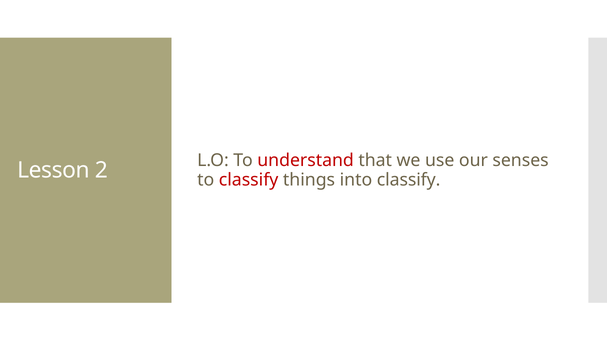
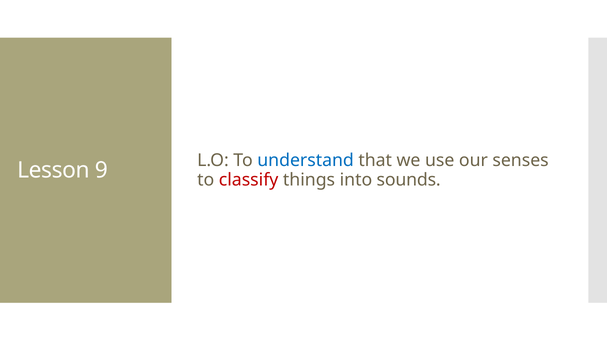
2: 2 -> 9
understand colour: red -> blue
into classify: classify -> sounds
